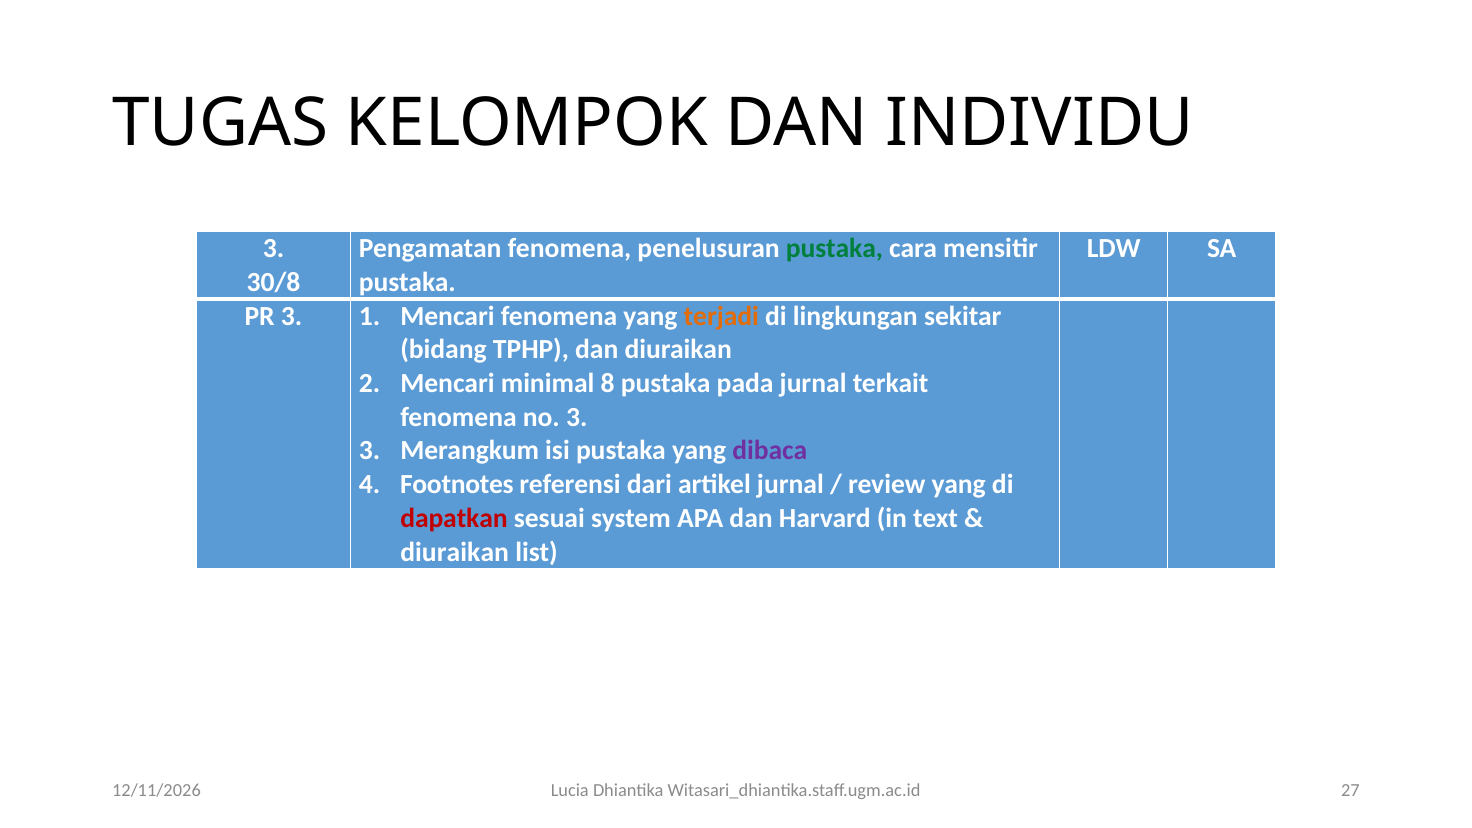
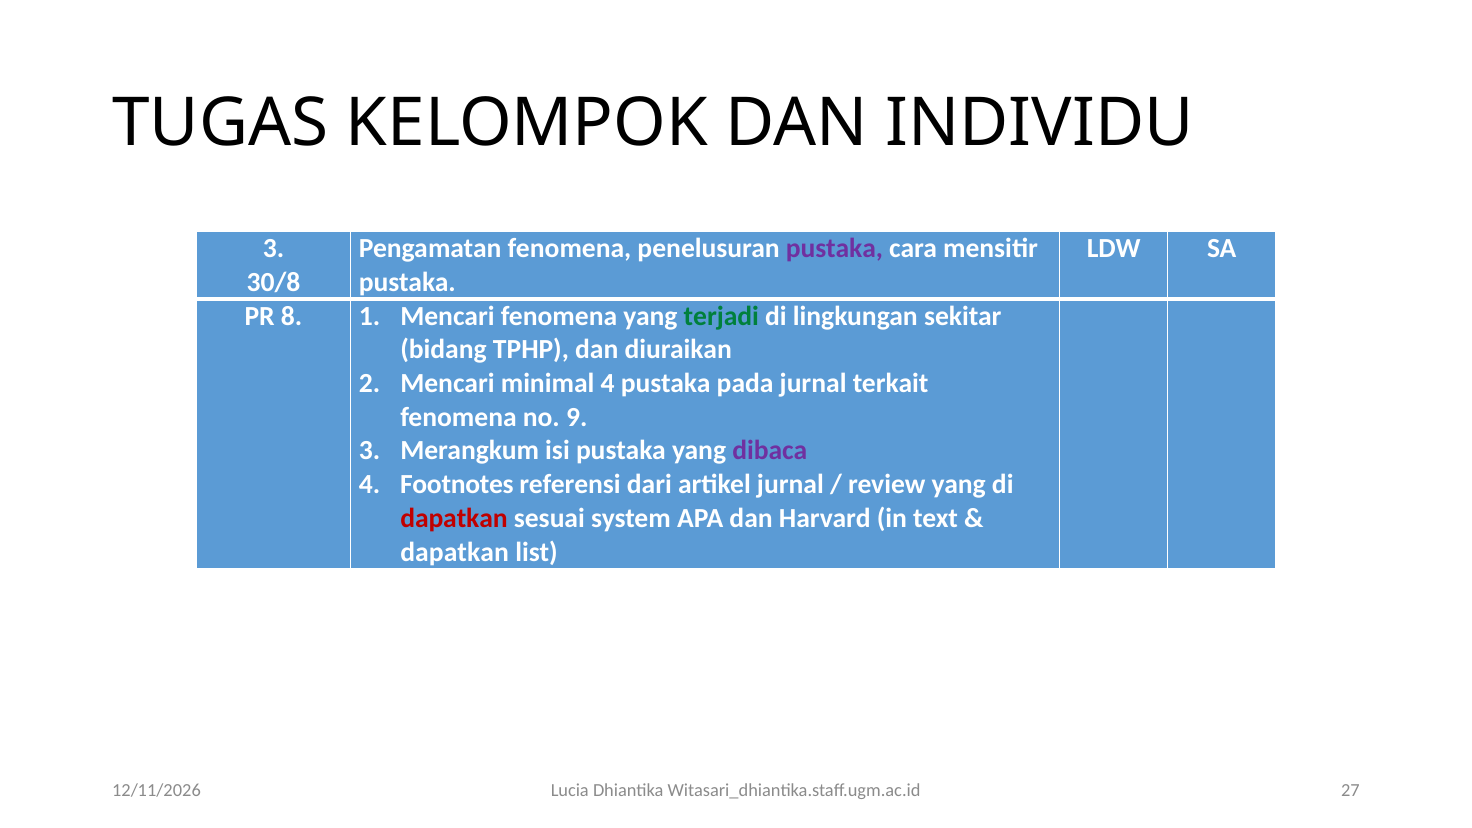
pustaka at (834, 249) colour: green -> purple
PR 3: 3 -> 8
terjadi colour: orange -> green
minimal 8: 8 -> 4
no 3: 3 -> 9
diuraikan at (455, 552): diuraikan -> dapatkan
